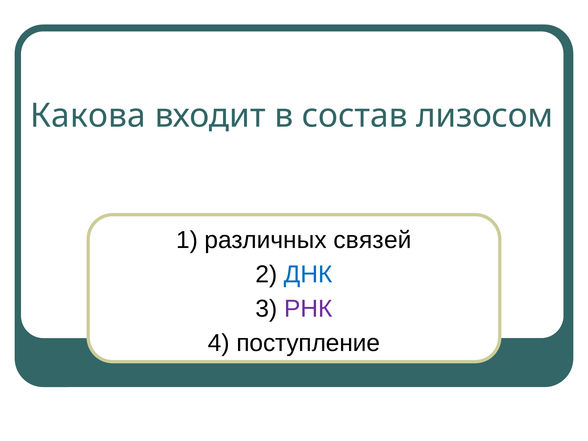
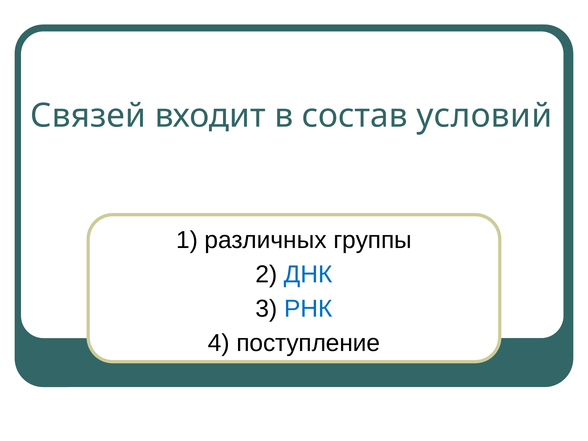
Какова: Какова -> Связей
лизосом: лизосом -> условий
связей: связей -> группы
РНК colour: purple -> blue
